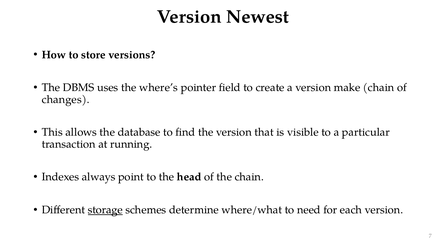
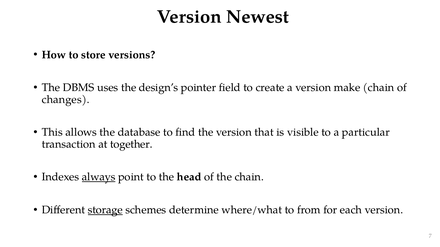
where’s: where’s -> design’s
running: running -> together
always underline: none -> present
need: need -> from
